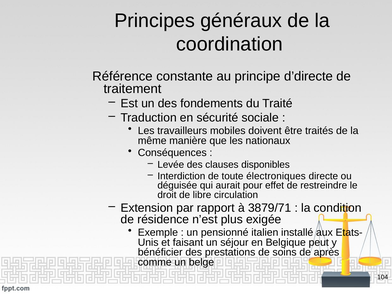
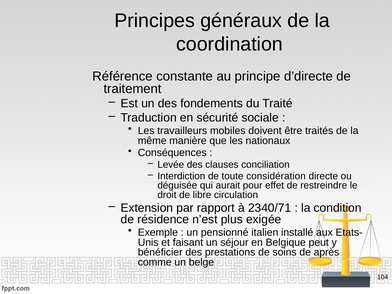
disponibles: disponibles -> conciliation
électroniques: électroniques -> considération
3879/71: 3879/71 -> 2340/71
